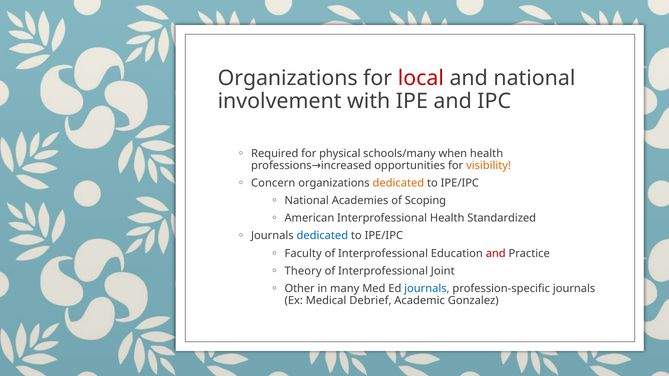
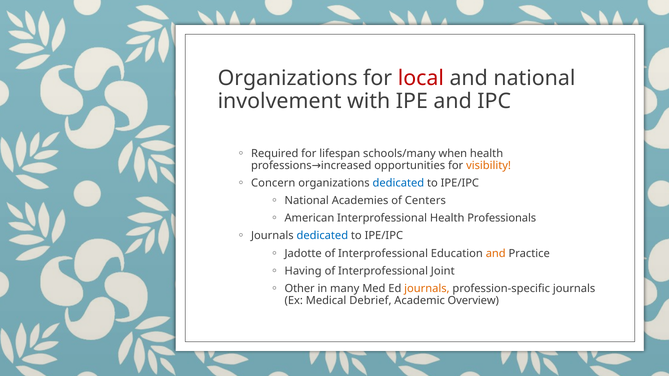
physical: physical -> lifespan
dedicated at (398, 183) colour: orange -> blue
Scoping: Scoping -> Centers
Standardized: Standardized -> Professionals
Faculty: Faculty -> Jadotte
and at (496, 254) colour: red -> orange
Theory: Theory -> Having
journals at (427, 289) colour: blue -> orange
Gonzalez: Gonzalez -> Overview
